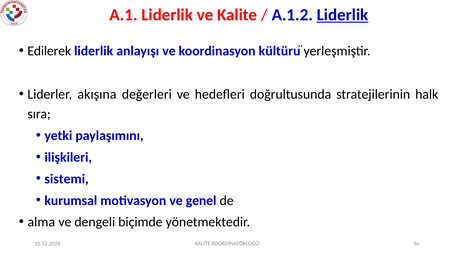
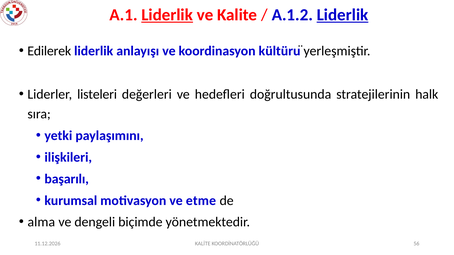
Liderlik at (167, 15) underline: none -> present
akışına: akışına -> listeleri
sistemi: sistemi -> başarılı
genel: genel -> etme
